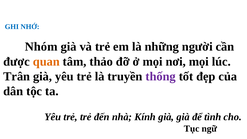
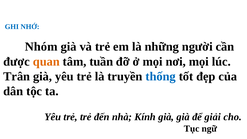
thảo: thảo -> tuần
thống colour: purple -> blue
tình: tình -> giải
